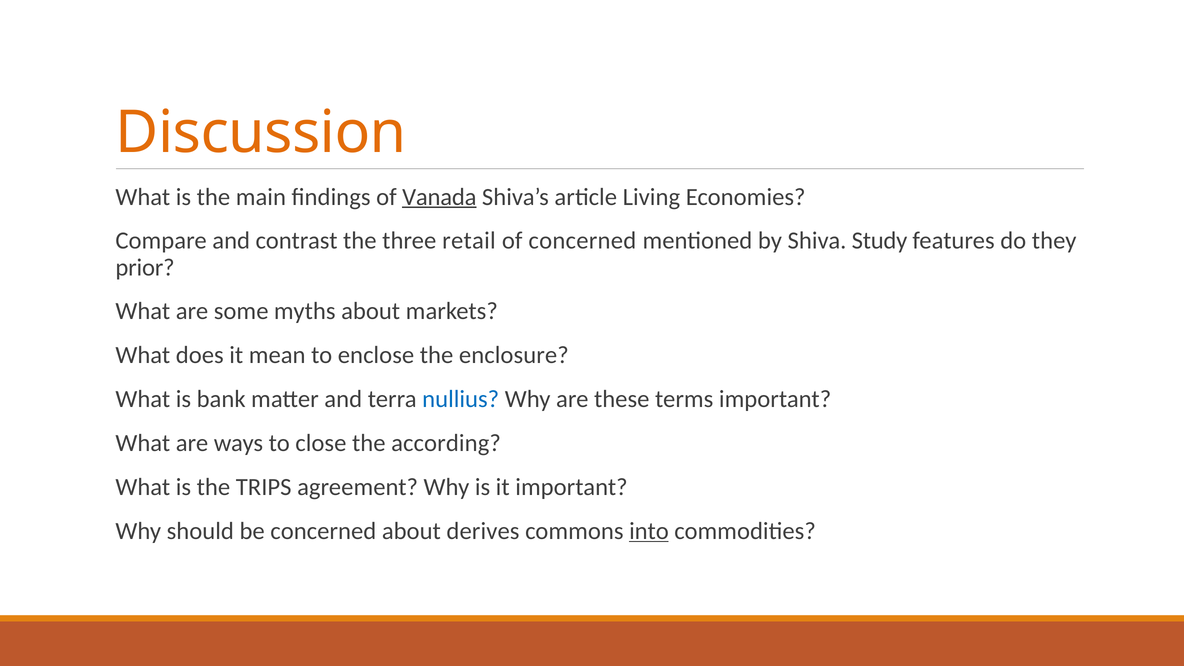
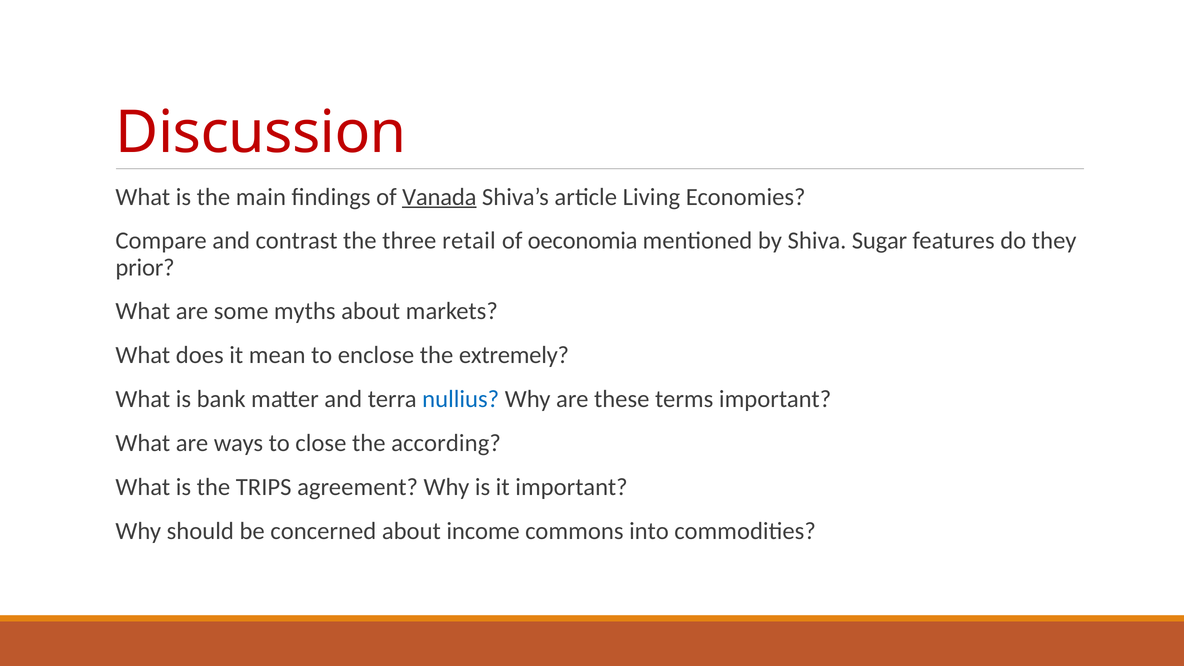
Discussion colour: orange -> red
of concerned: concerned -> oeconomia
Study: Study -> Sugar
enclosure: enclosure -> extremely
derives: derives -> income
into underline: present -> none
